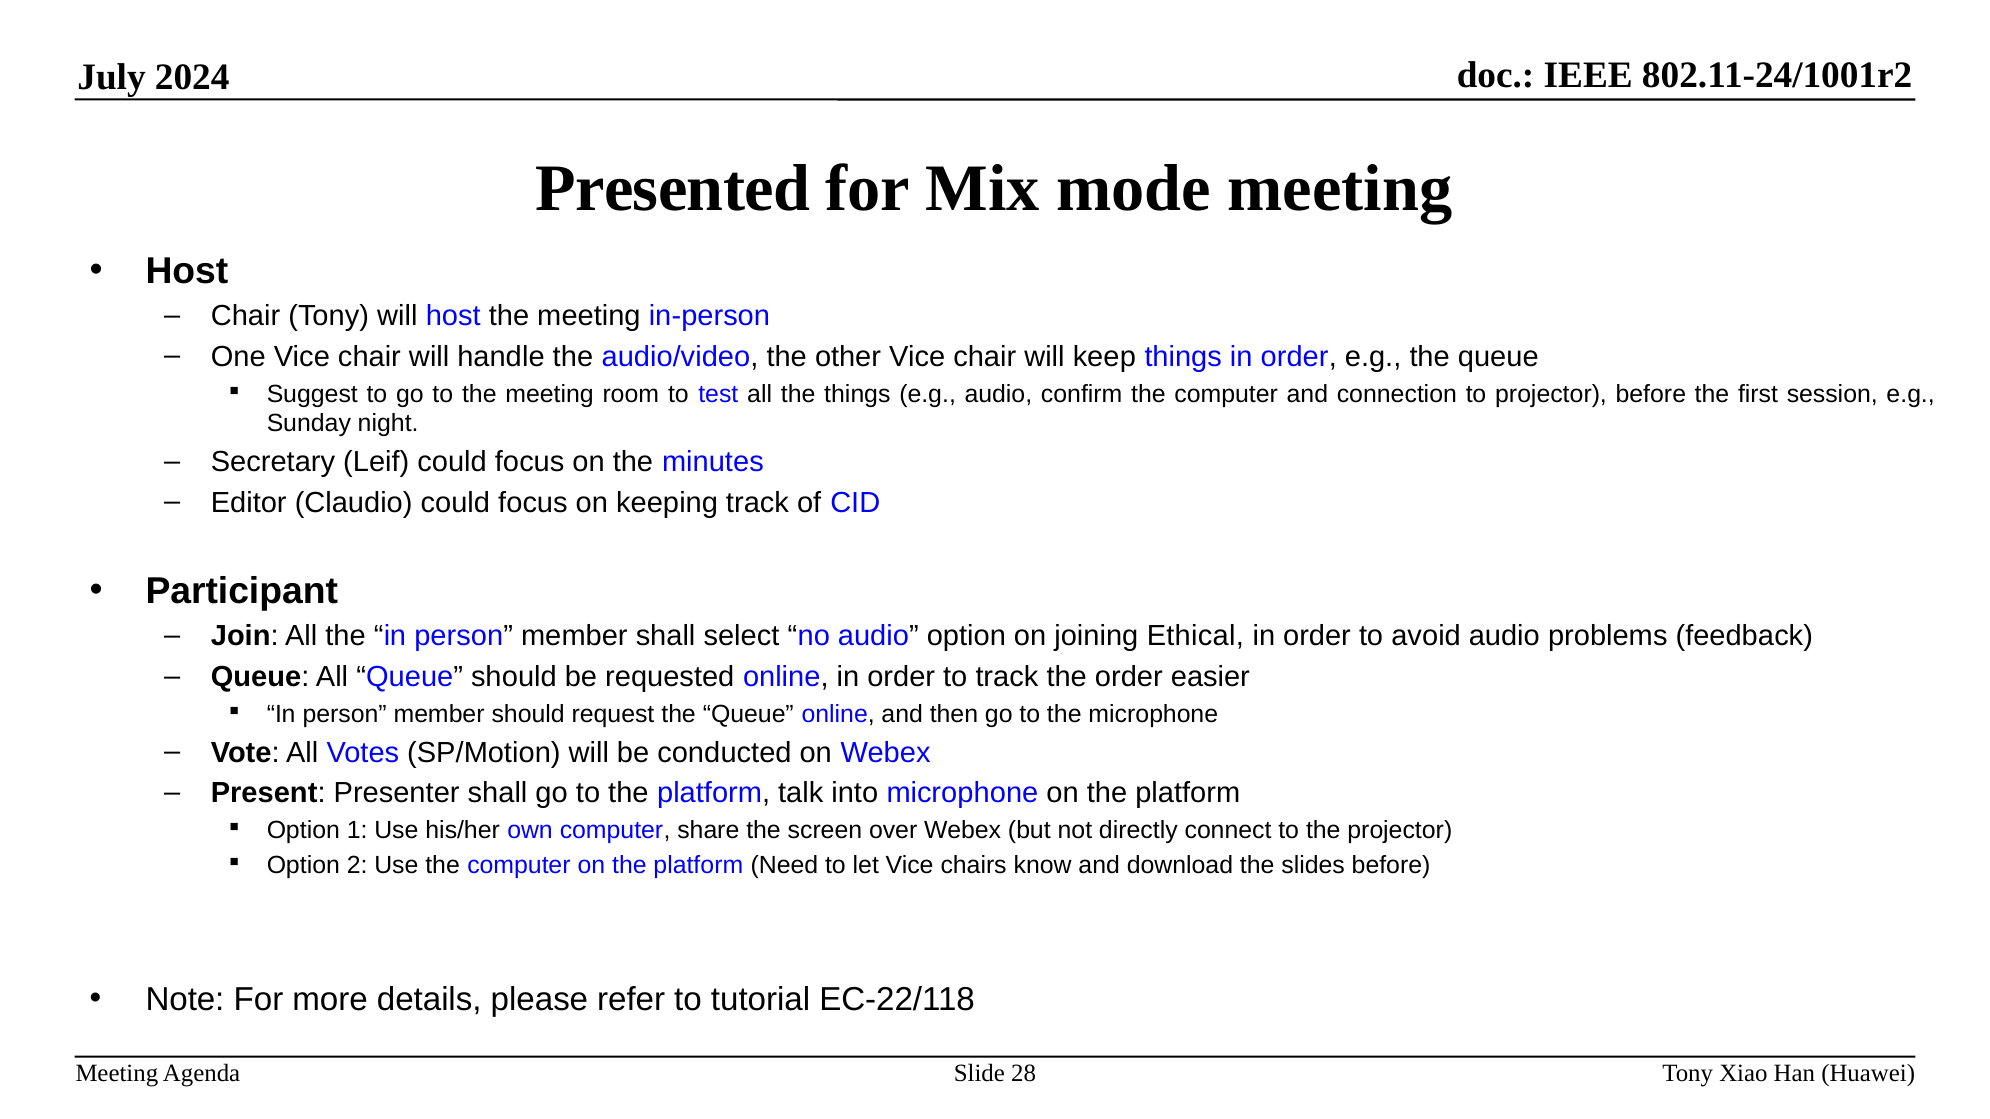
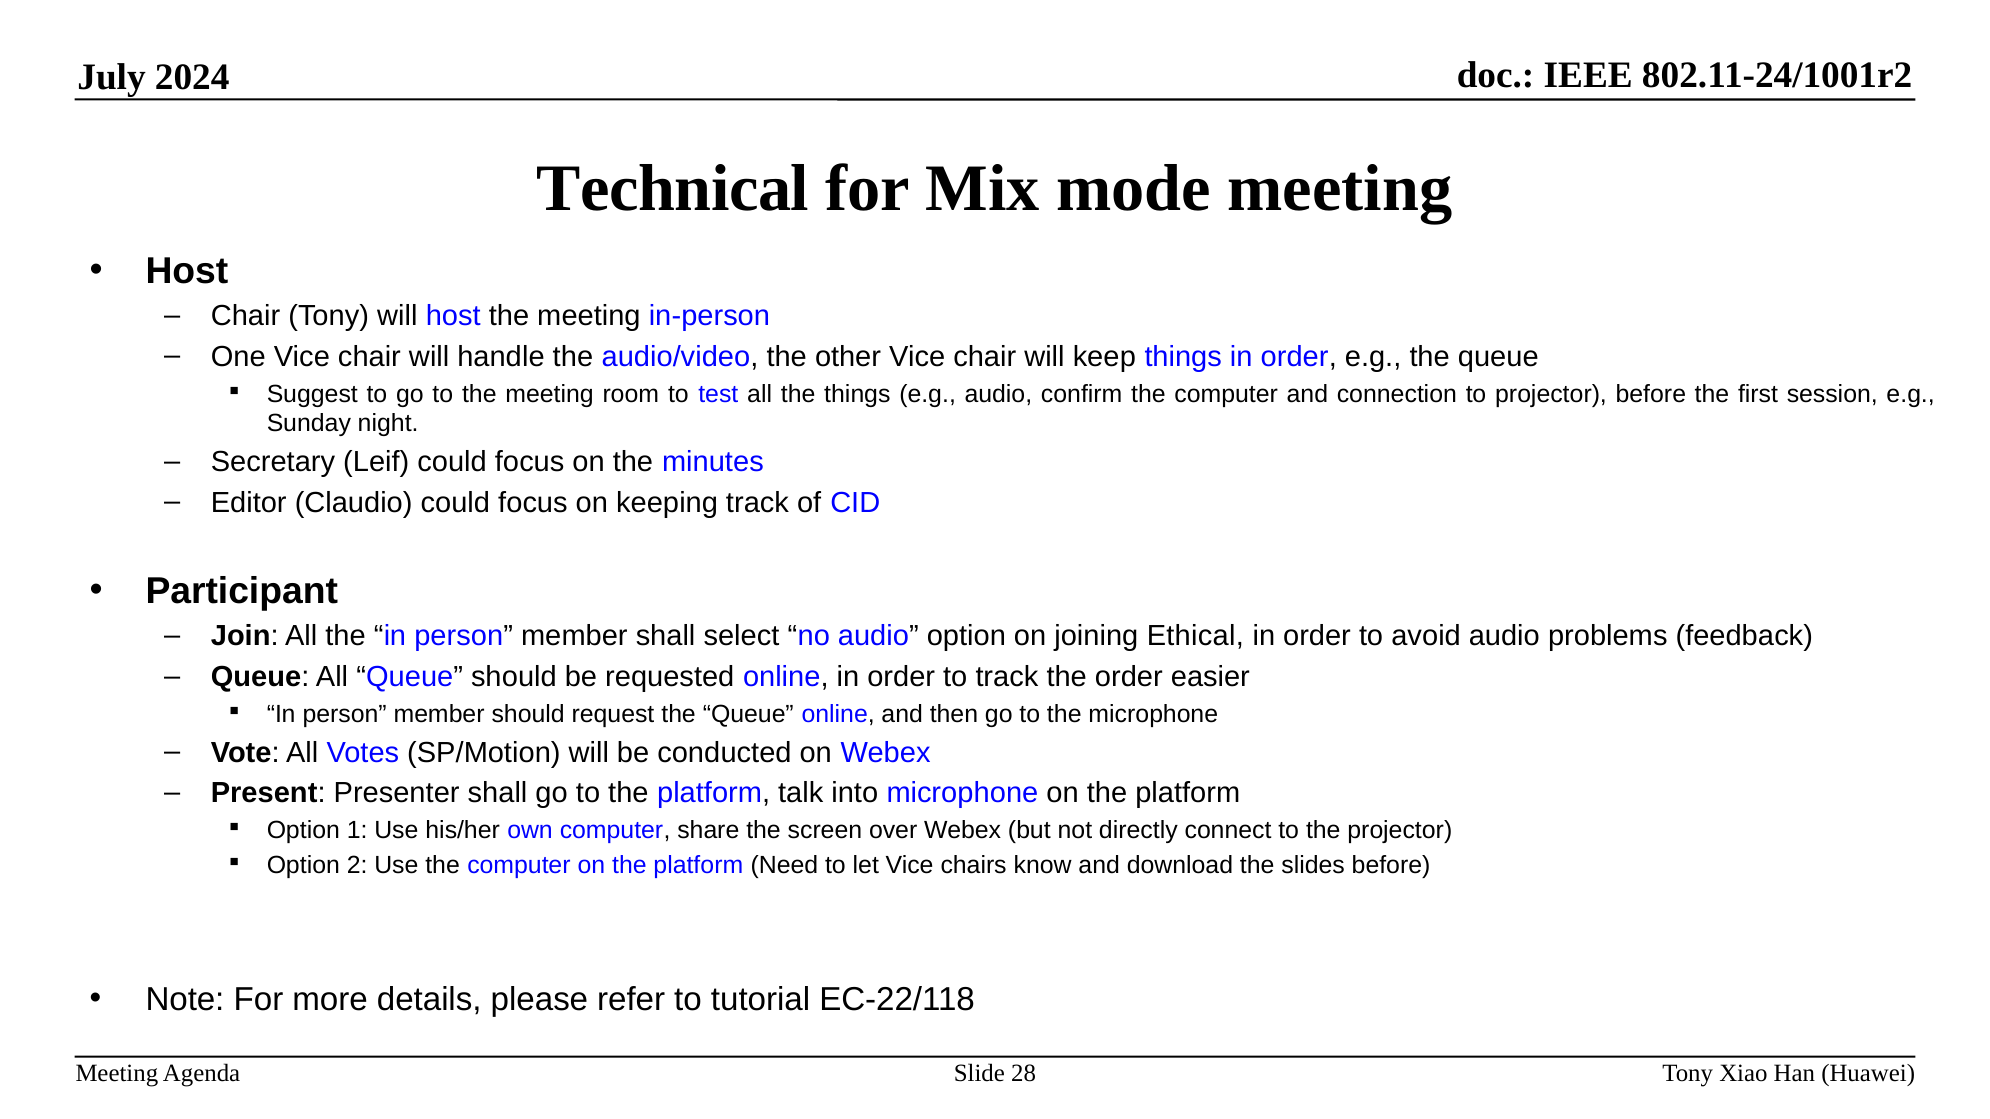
Presented: Presented -> Technical
